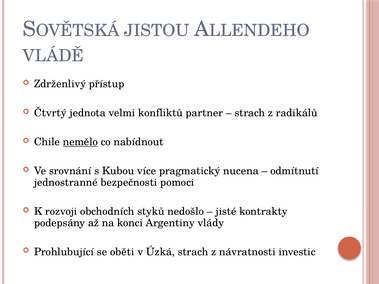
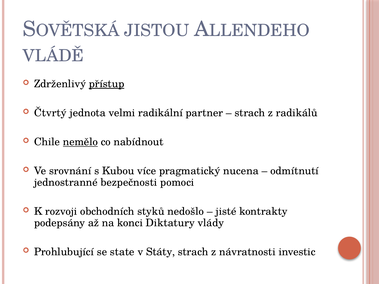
přístup underline: none -> present
konfliktů: konfliktů -> radikální
Argentiny: Argentiny -> Diktatury
oběti: oběti -> state
Úzká: Úzká -> Státy
